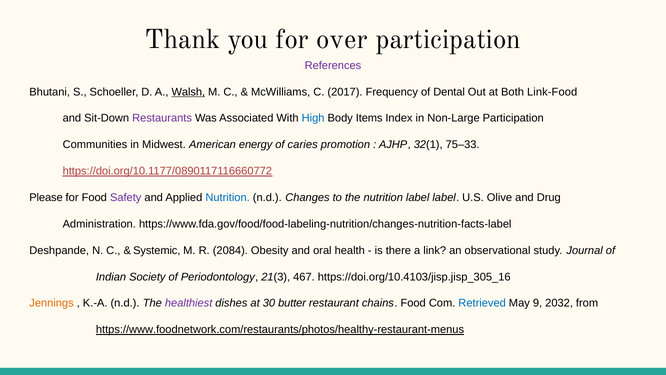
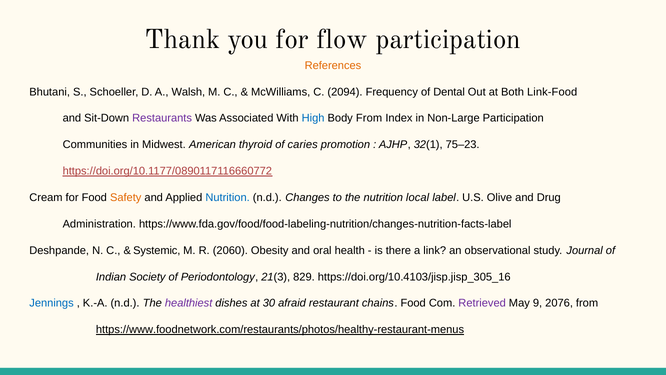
over: over -> flow
References colour: purple -> orange
Walsh underline: present -> none
2017: 2017 -> 2094
Body Items: Items -> From
energy: energy -> thyroid
75–33: 75–33 -> 75–23
Please: Please -> Cream
Safety colour: purple -> orange
nutrition label: label -> local
2084: 2084 -> 2060
467: 467 -> 829
Jennings colour: orange -> blue
butter: butter -> afraid
Retrieved colour: blue -> purple
2032: 2032 -> 2076
